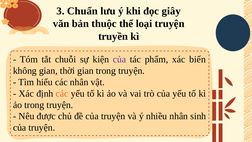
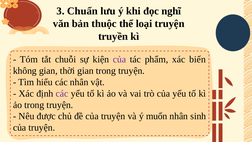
giây: giây -> nghĩ
các at (62, 93) colour: orange -> purple
nhiều: nhiều -> muốn
